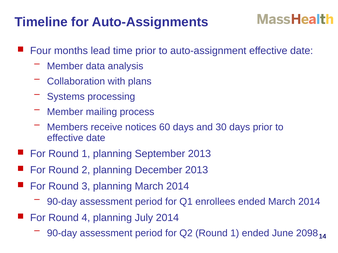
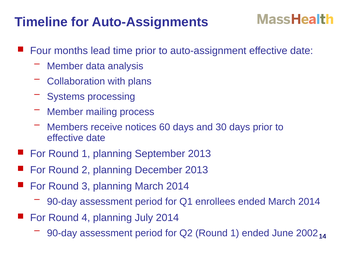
2098: 2098 -> 2002
